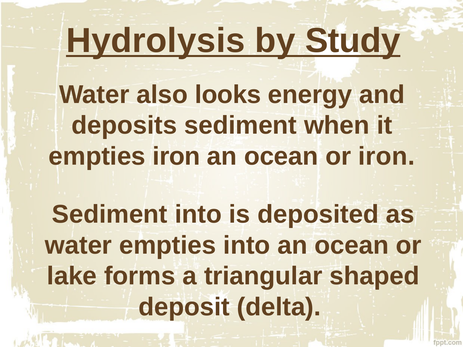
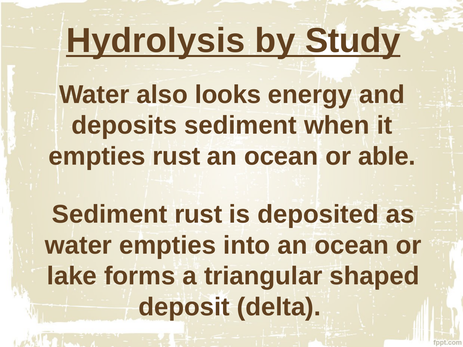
empties iron: iron -> rust
or iron: iron -> able
Sediment into: into -> rust
